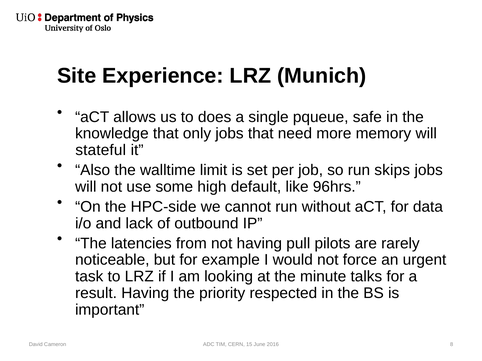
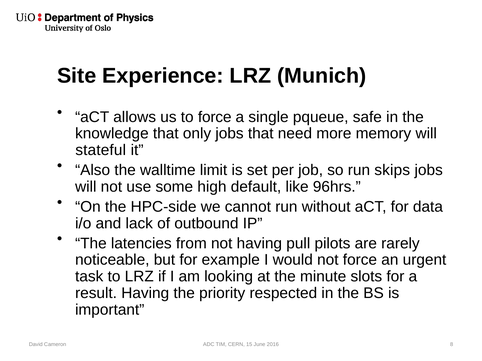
to does: does -> force
talks: talks -> slots
